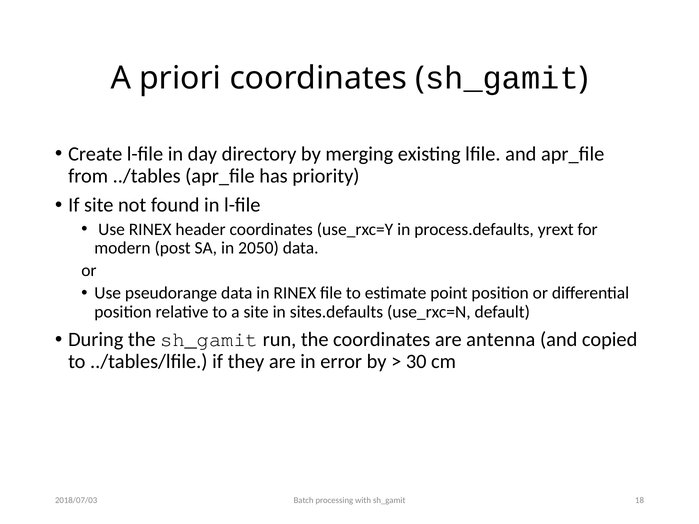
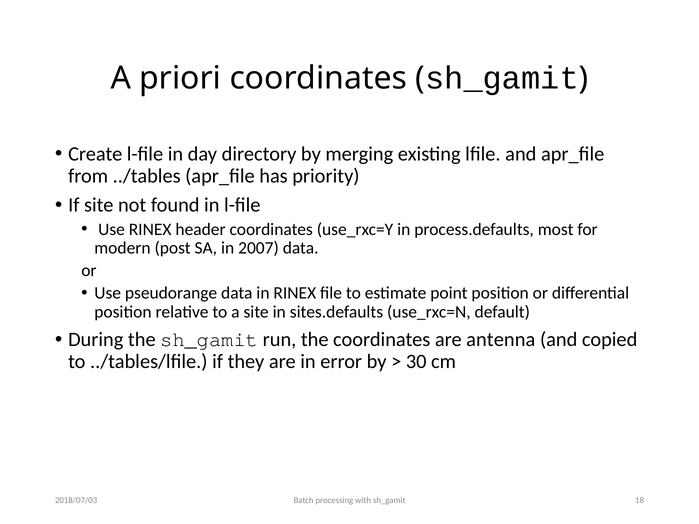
yrext: yrext -> most
2050: 2050 -> 2007
